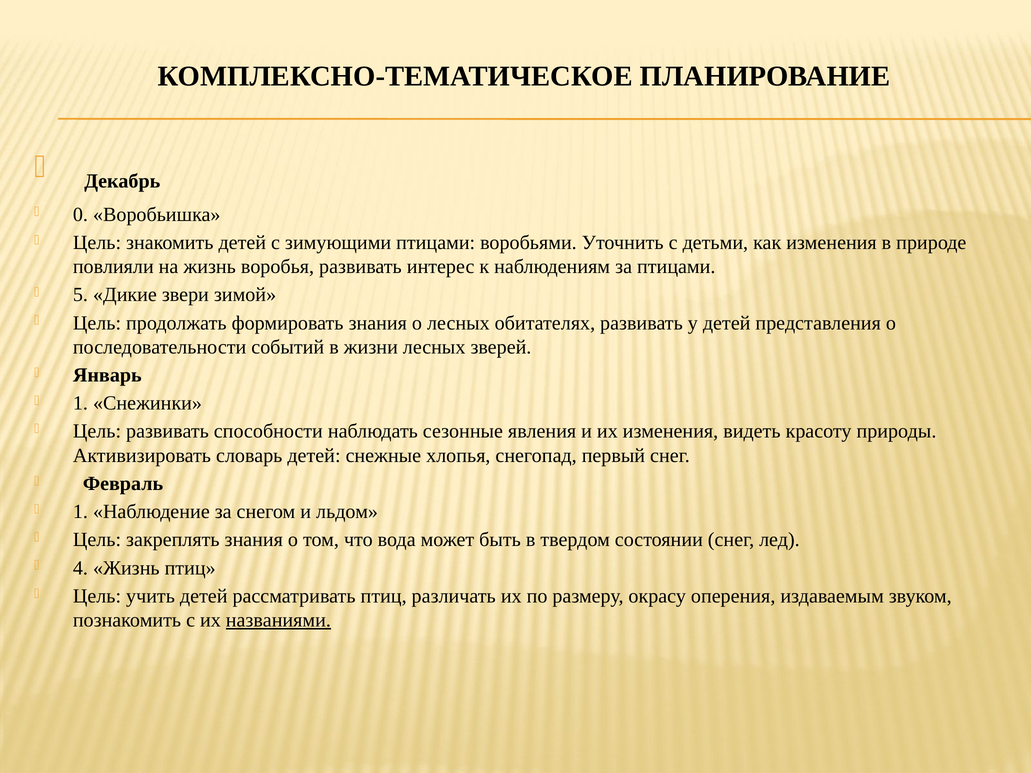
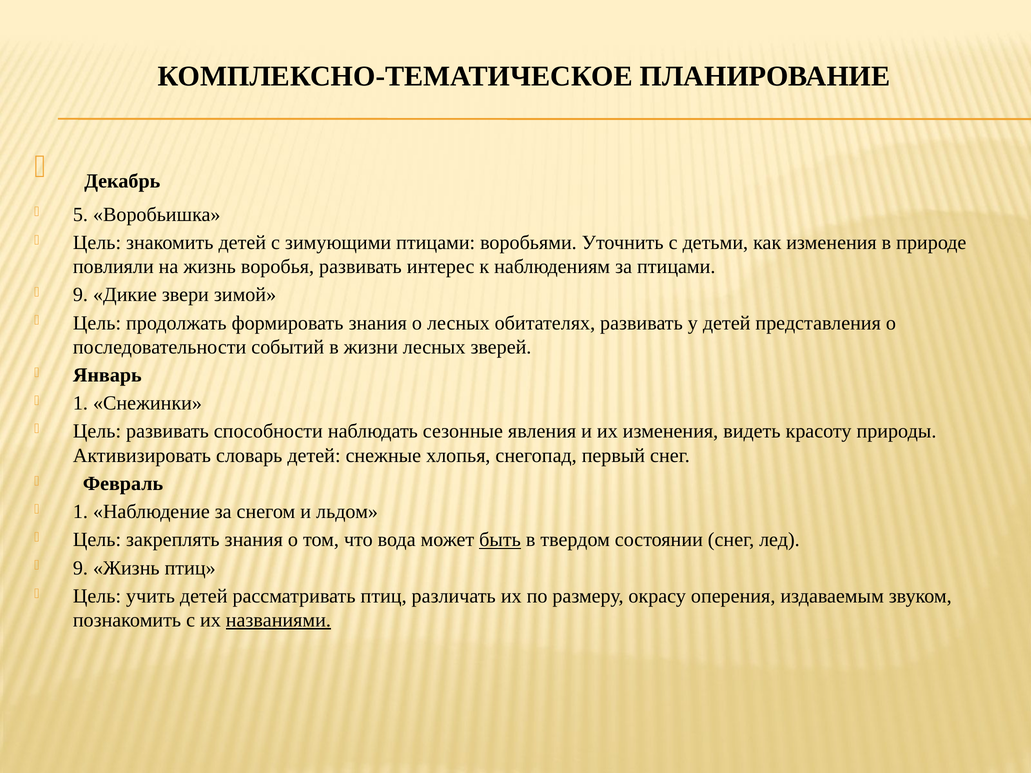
0: 0 -> 5
5 at (80, 295): 5 -> 9
быть underline: none -> present
4 at (80, 568): 4 -> 9
